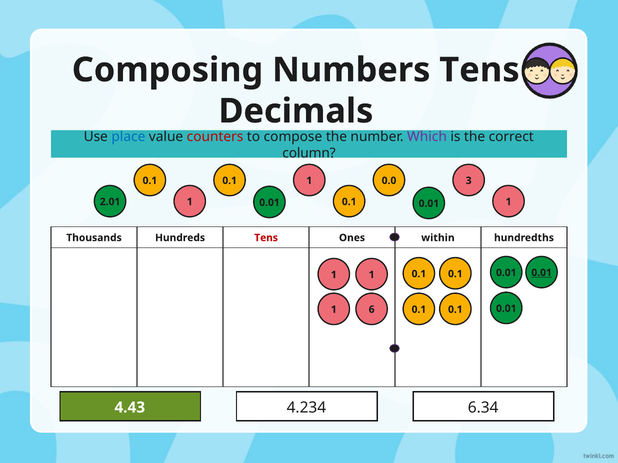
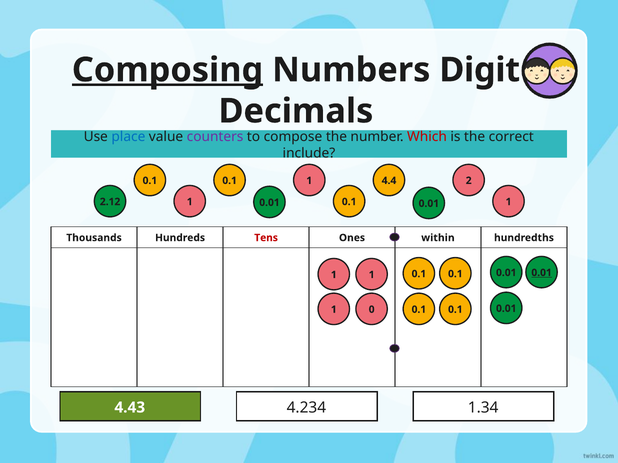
Composing underline: none -> present
Numbers Tens: Tens -> Digit
counters colour: red -> purple
Which colour: purple -> red
column: column -> include
0.0: 0.0 -> 4.4
3: 3 -> 2
2.01: 2.01 -> 2.12
6: 6 -> 0
6.34: 6.34 -> 1.34
